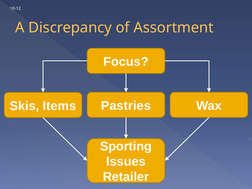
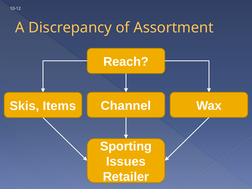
Focus: Focus -> Reach
Pastries: Pastries -> Channel
